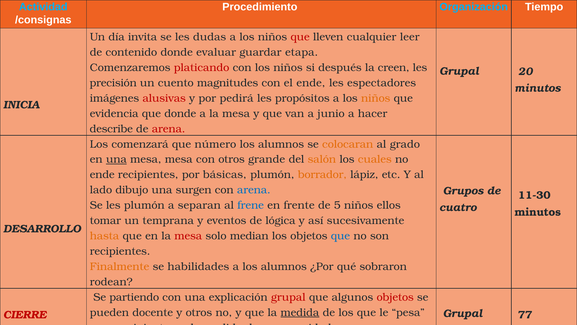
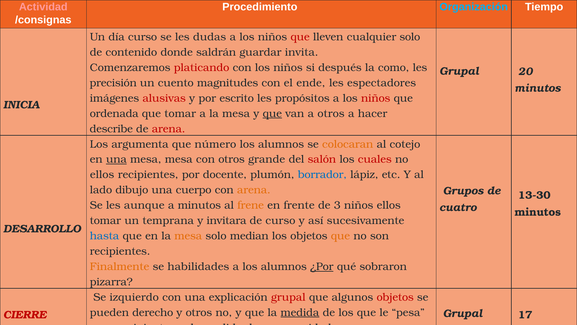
Actividad colour: light blue -> pink
día invita: invita -> curso
cualquier leer: leer -> solo
evaluar: evaluar -> saldrán
etapa: etapa -> invita
creen: creen -> como
pedirá: pedirá -> escrito
niños at (376, 98) colour: orange -> red
evidencia: evidencia -> ordenada
que donde: donde -> tomar
que at (272, 113) underline: none -> present
a junio: junio -> otros
comenzará: comenzará -> argumenta
grado: grado -> cotejo
salón colour: orange -> red
cuales colour: orange -> red
ende at (102, 174): ende -> ellos
básicas: básicas -> docente
borrador colour: orange -> blue
surgen: surgen -> cuerpo
arena at (254, 190) colour: blue -> orange
11-30: 11-30 -> 13-30
les plumón: plumón -> aunque
a separan: separan -> minutos
frene colour: blue -> orange
5: 5 -> 3
eventos: eventos -> invitara
de lógica: lógica -> curso
hasta colour: orange -> blue
mesa at (188, 236) colour: red -> orange
que at (340, 236) colour: blue -> orange
¿Por underline: none -> present
rodean: rodean -> pizarra
partiendo: partiendo -> izquierdo
docente: docente -> derecho
77: 77 -> 17
